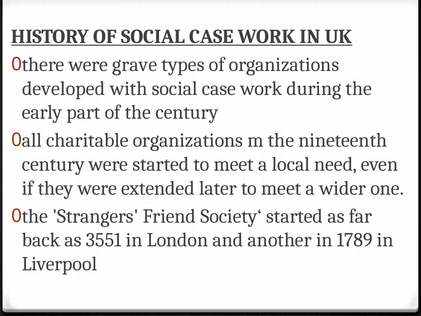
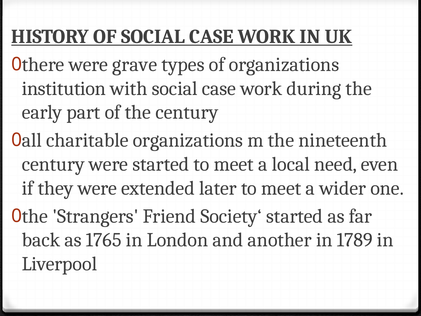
developed: developed -> institution
3551: 3551 -> 1765
